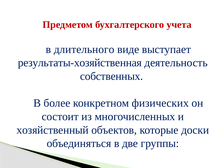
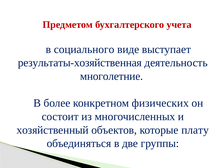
длительного: длительного -> социального
собственных: собственных -> многолетние
доски: доски -> плату
